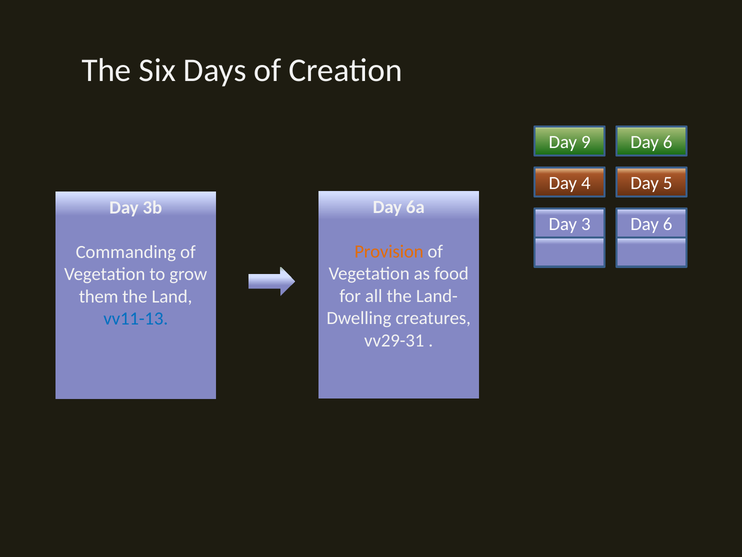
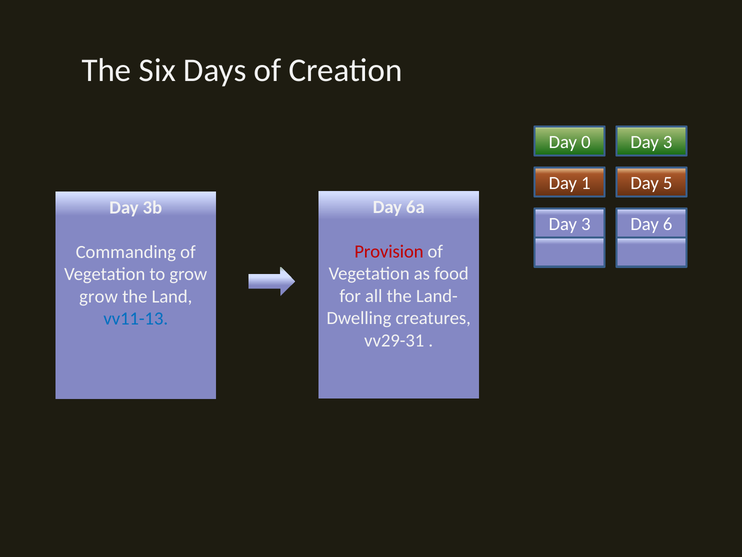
9: 9 -> 0
6 at (668, 142): 6 -> 3
4: 4 -> 1
Provision colour: orange -> red
them at (99, 296): them -> grow
